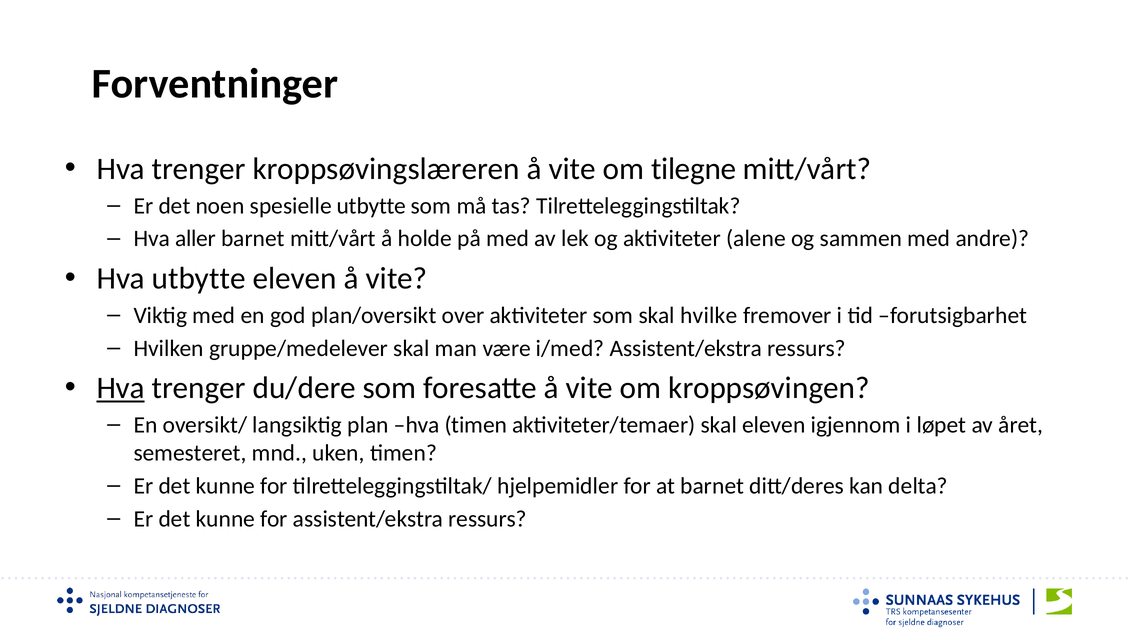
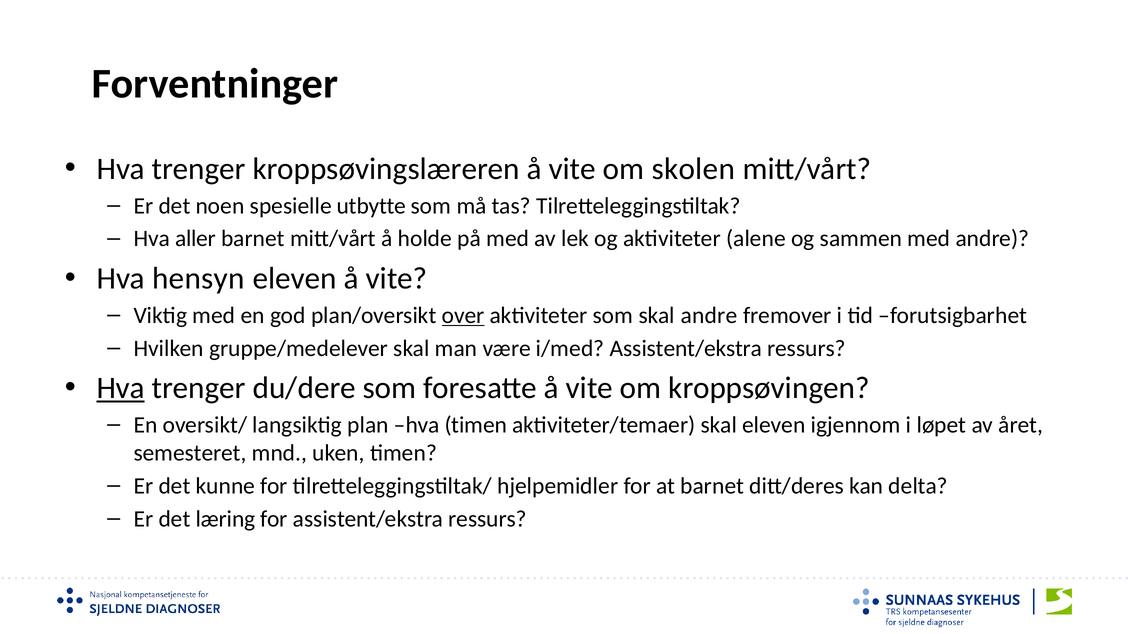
tilegne: tilegne -> skolen
Hva utbytte: utbytte -> hensyn
over underline: none -> present
skal hvilke: hvilke -> andre
kunne at (225, 519): kunne -> læring
